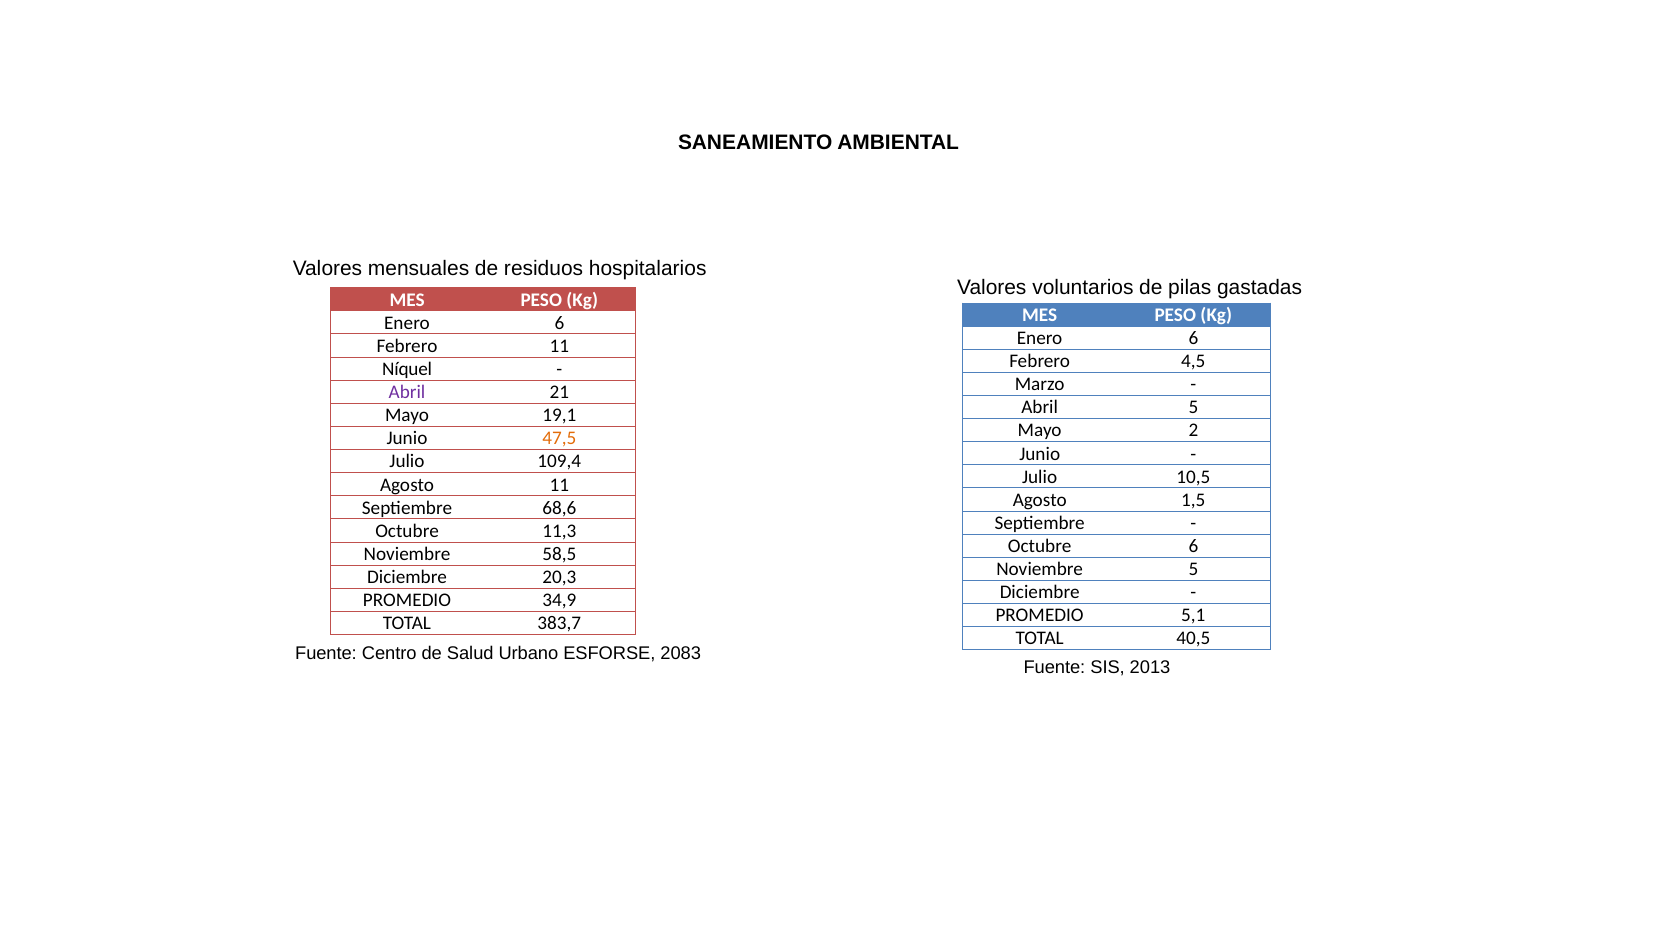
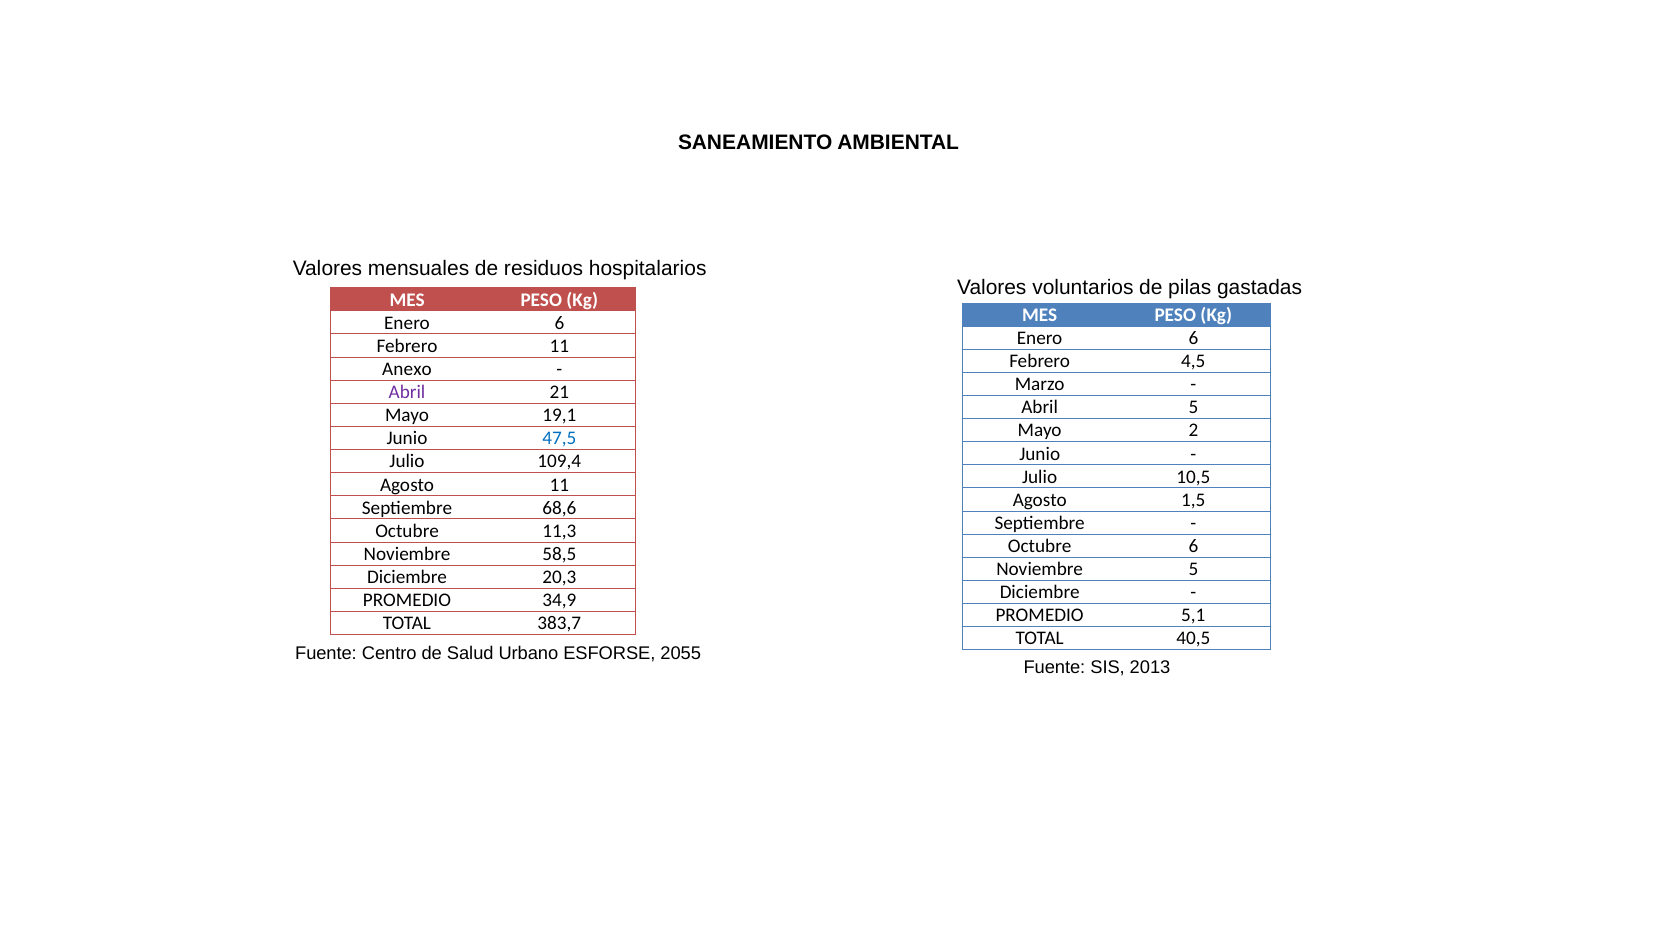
Níquel: Níquel -> Anexo
47,5 colour: orange -> blue
2083: 2083 -> 2055
